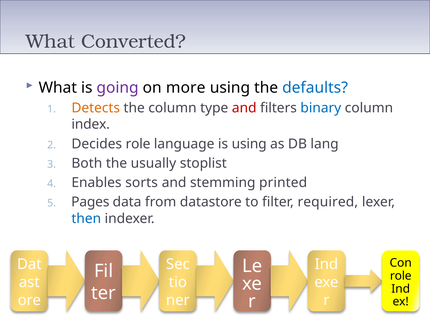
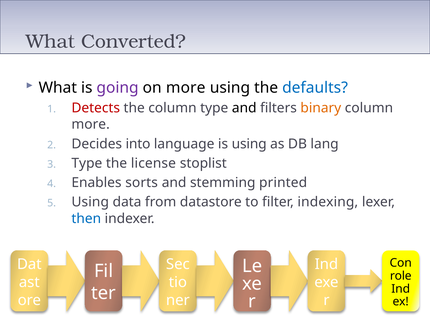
Detects colour: orange -> red
and at (244, 108) colour: red -> black
binary colour: blue -> orange
index at (91, 125): index -> more
Decides role: role -> into
Both at (87, 164): Both -> Type
usually: usually -> license
Pages at (90, 202): Pages -> Using
required: required -> indexing
